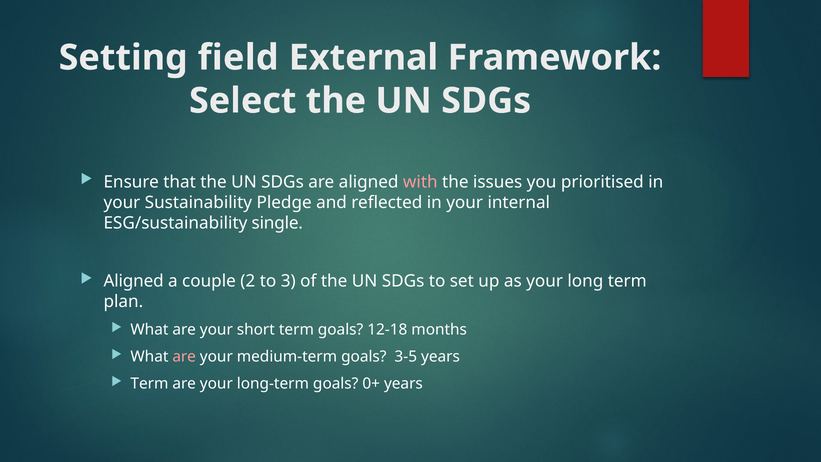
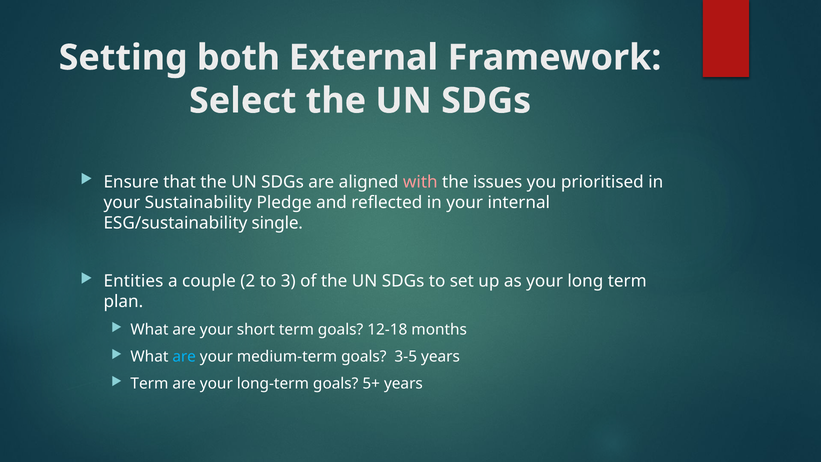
field: field -> both
Aligned at (134, 281): Aligned -> Entities
are at (184, 357) colour: pink -> light blue
0+: 0+ -> 5+
